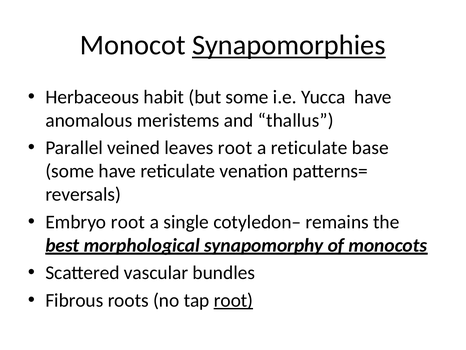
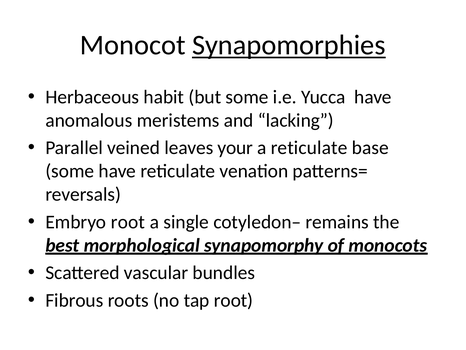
thallus: thallus -> lacking
leaves root: root -> your
root at (233, 300) underline: present -> none
